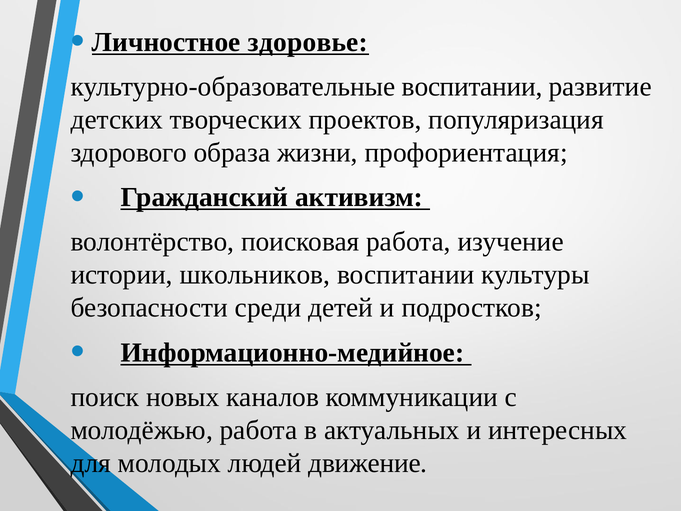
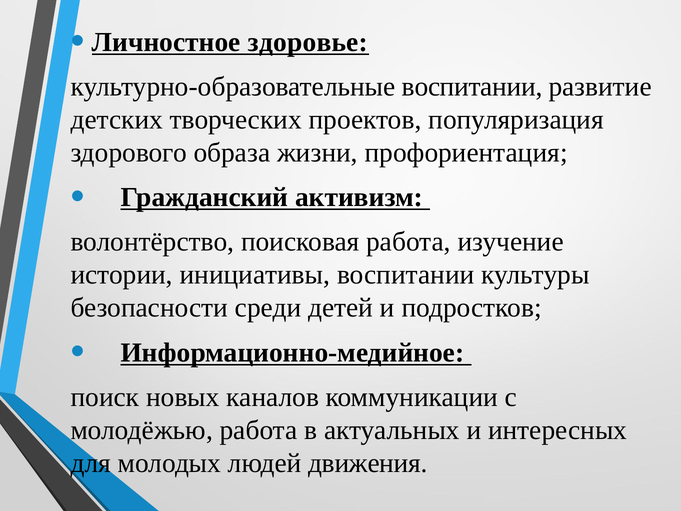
школьников: школьников -> инициативы
движение: движение -> движения
